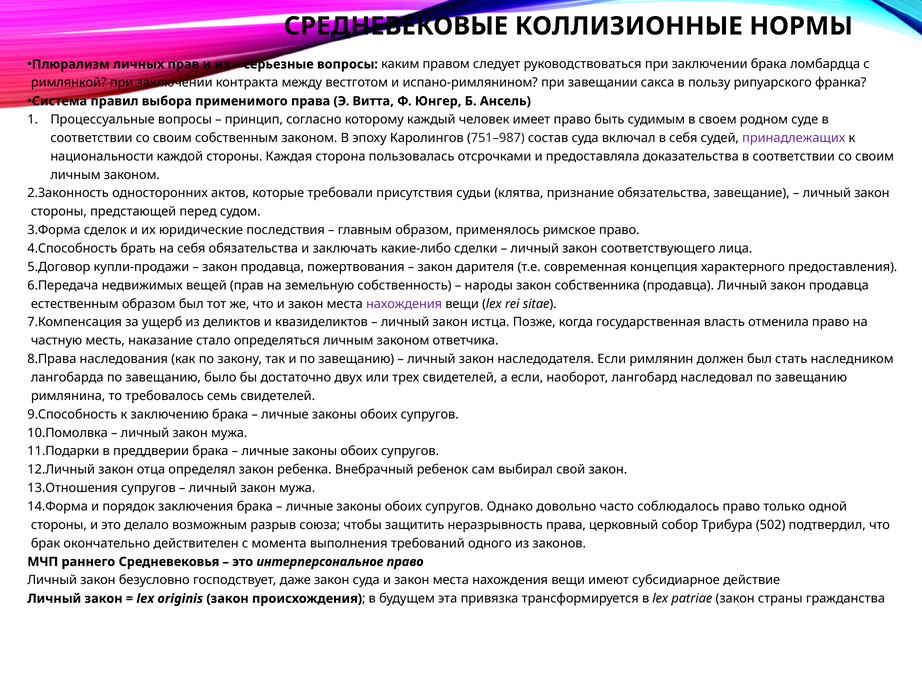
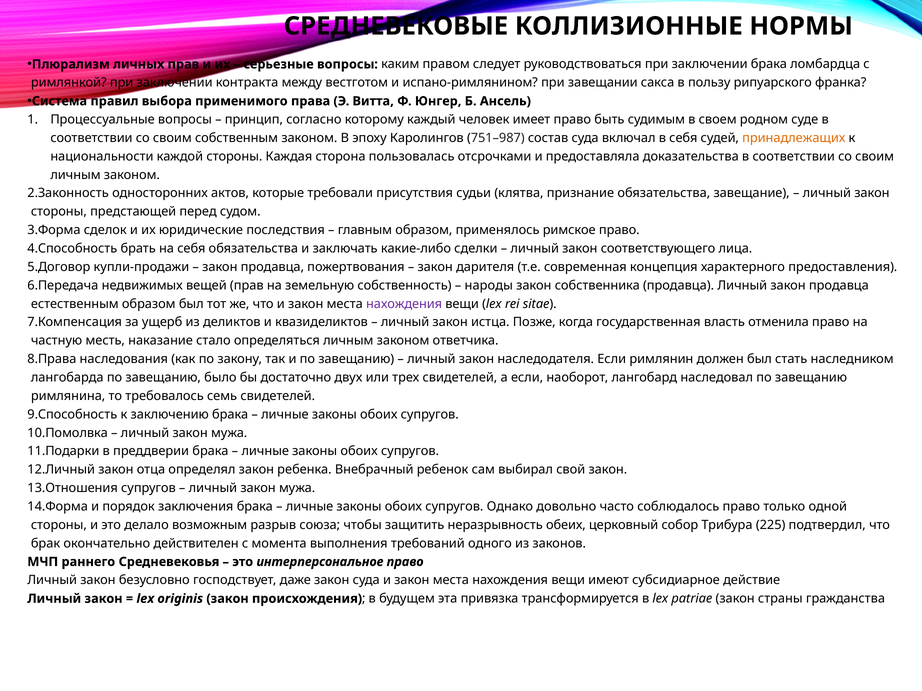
принадлежащих colour: purple -> orange
неразрывность права: права -> обеих
502: 502 -> 225
